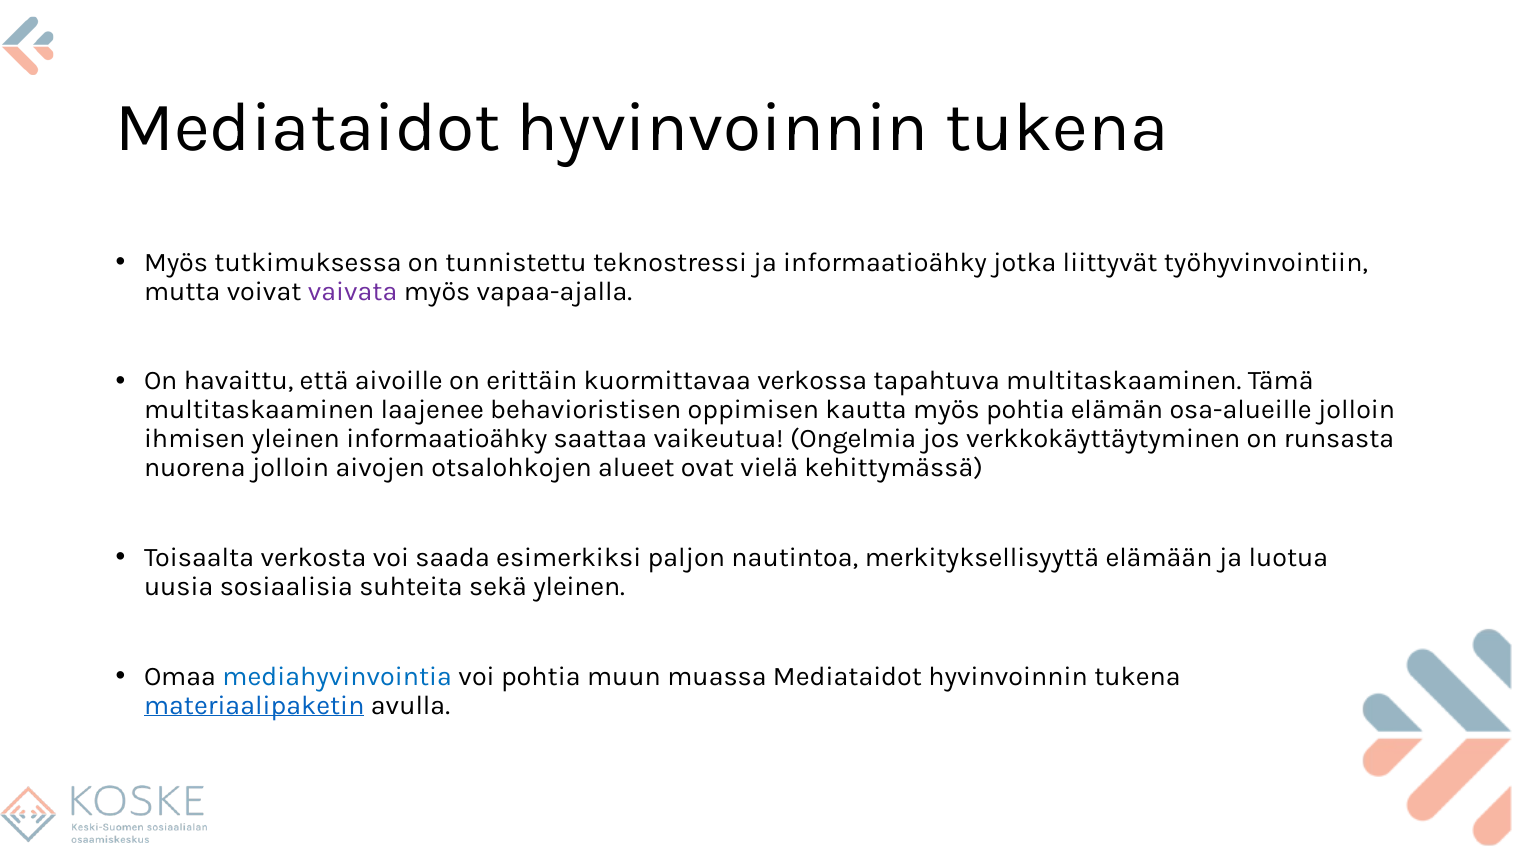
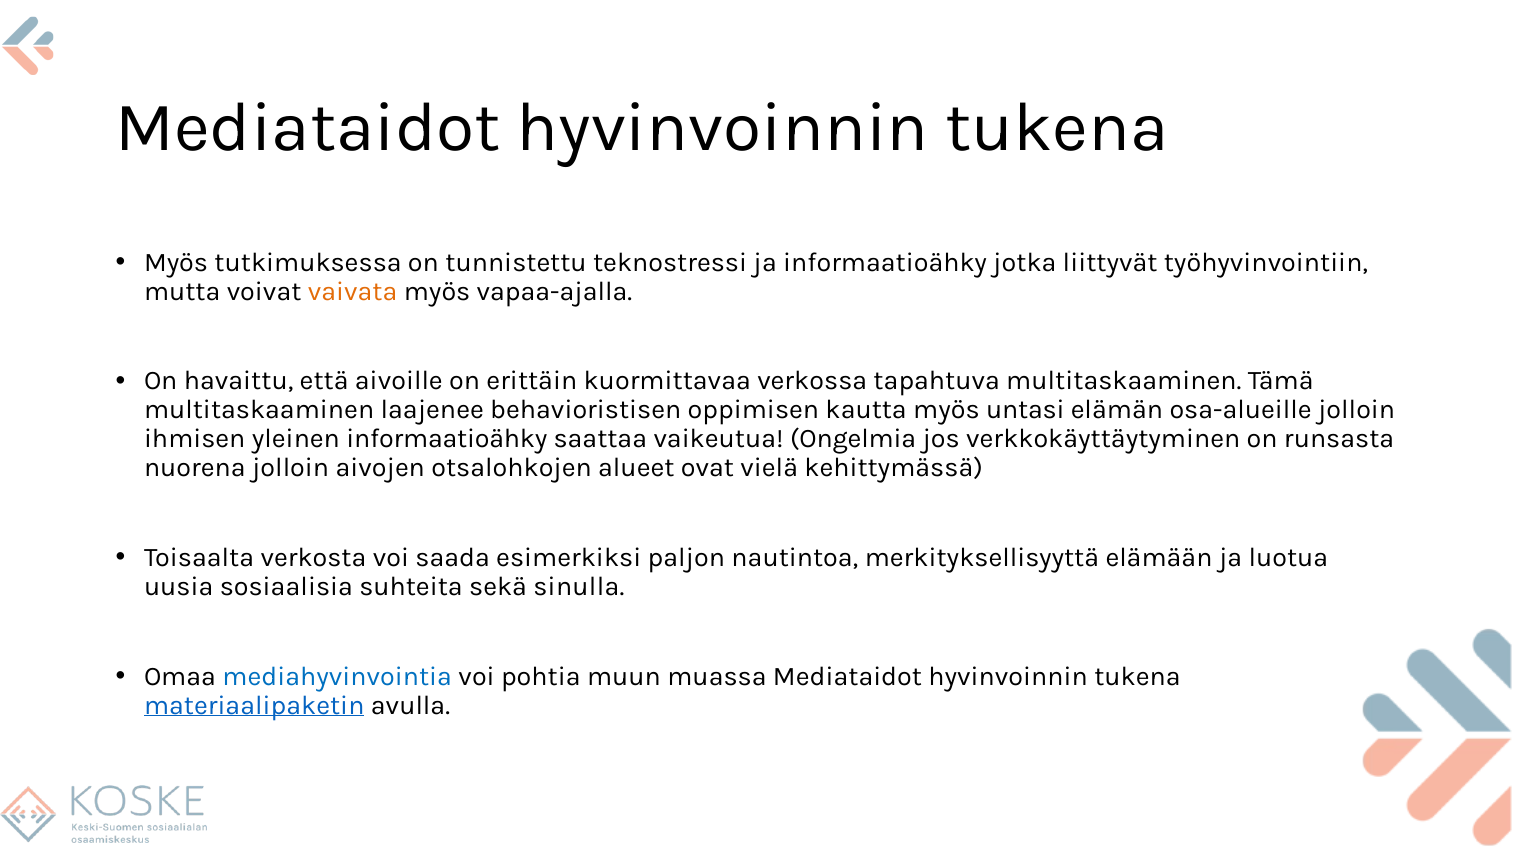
vaivata colour: purple -> orange
myös pohtia: pohtia -> untasi
sekä yleinen: yleinen -> sinulla
